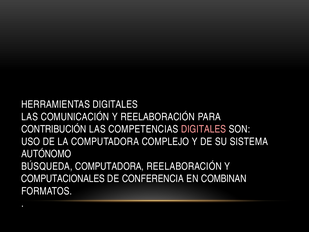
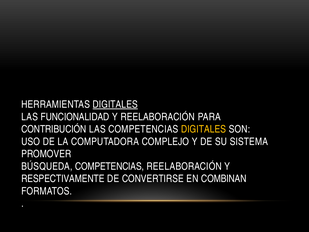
DIGITALES at (115, 104) underline: none -> present
COMUNICACIÓN: COMUNICACIÓN -> FUNCIONALIDAD
DIGITALES at (204, 129) colour: pink -> yellow
AUTÓNOMO: AUTÓNOMO -> PROMOVER
BÚSQUEDA COMPUTADORA: COMPUTADORA -> COMPETENCIAS
COMPUTACIONALES: COMPUTACIONALES -> RESPECTIVAMENTE
CONFERENCIA: CONFERENCIA -> CONVERTIRSE
